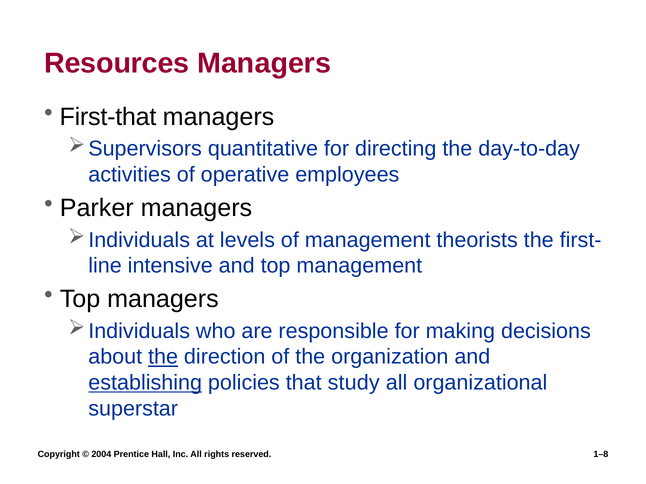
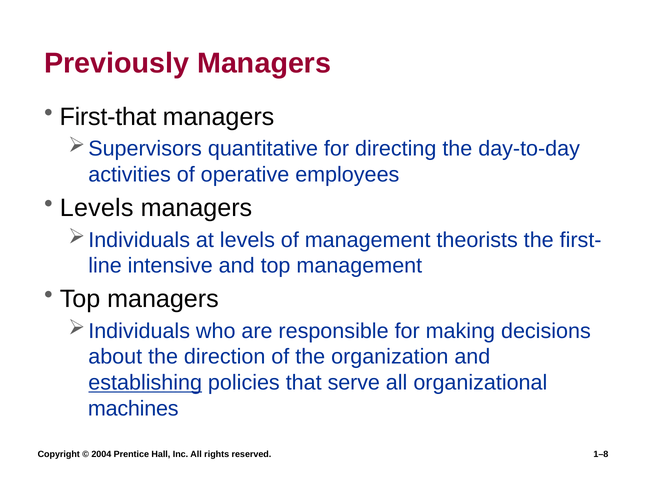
Resources: Resources -> Previously
Parker at (97, 208): Parker -> Levels
the at (163, 357) underline: present -> none
study: study -> serve
superstar: superstar -> machines
